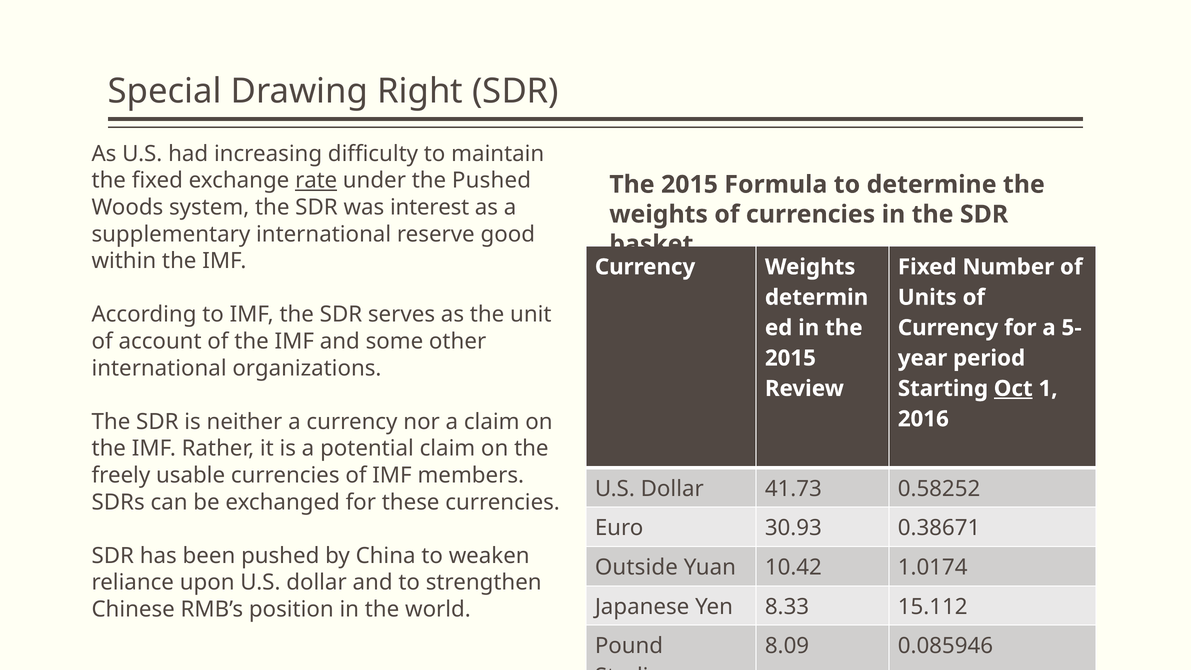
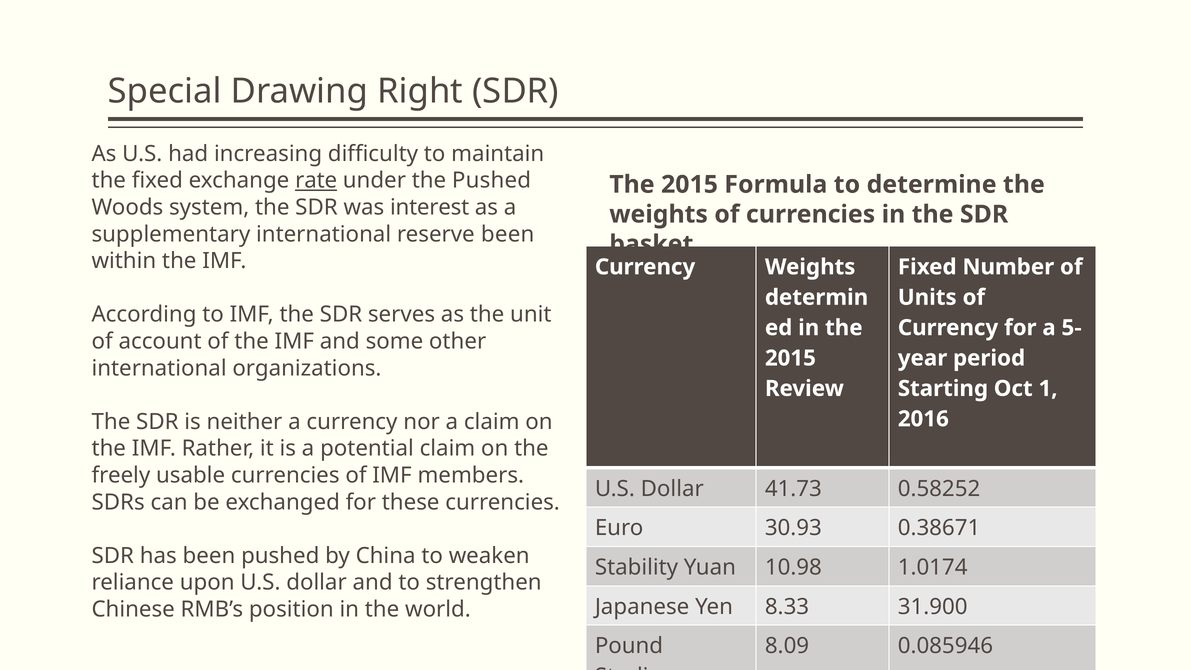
reserve good: good -> been
Oct underline: present -> none
Outside: Outside -> Stability
10.42: 10.42 -> 10.98
15.112: 15.112 -> 31.900
